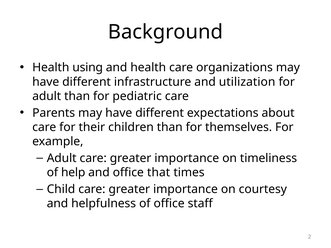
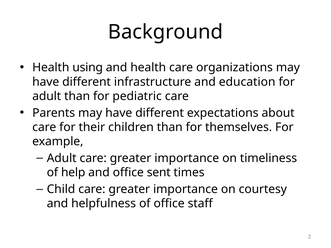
utilization: utilization -> education
that: that -> sent
